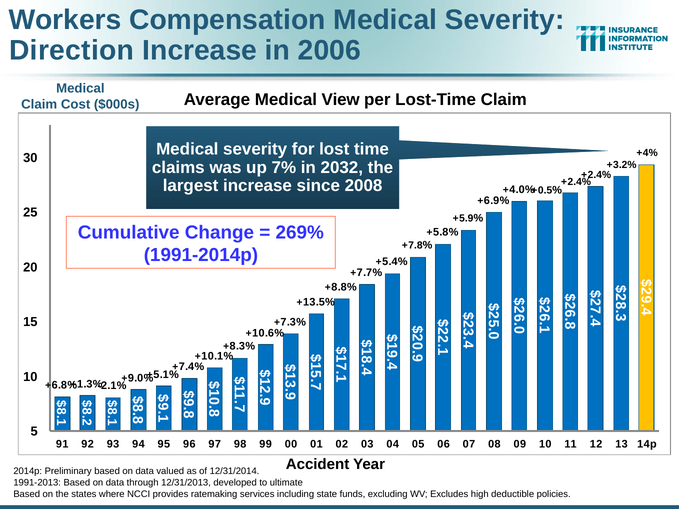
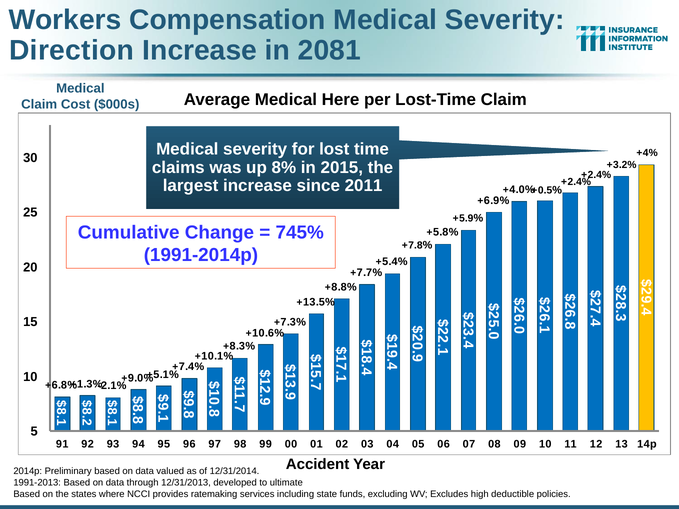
2006: 2006 -> 2081
View: View -> Here
7%: 7% -> 8%
2032: 2032 -> 2015
2008: 2008 -> 2011
269%: 269% -> 745%
